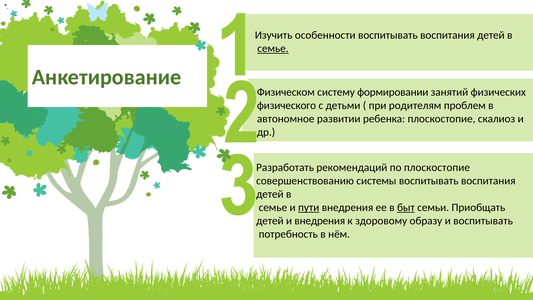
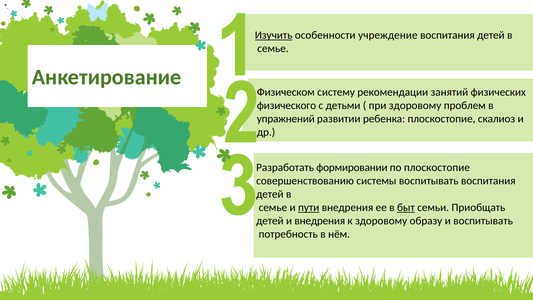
Изучить underline: none -> present
особенности воспитывать: воспитывать -> учреждение
семье at (273, 49) underline: present -> none
формировании: формировании -> рекомендации
при родителям: родителям -> здоровому
автономное: автономное -> упражнений
рекомендаций: рекомендаций -> формировании
